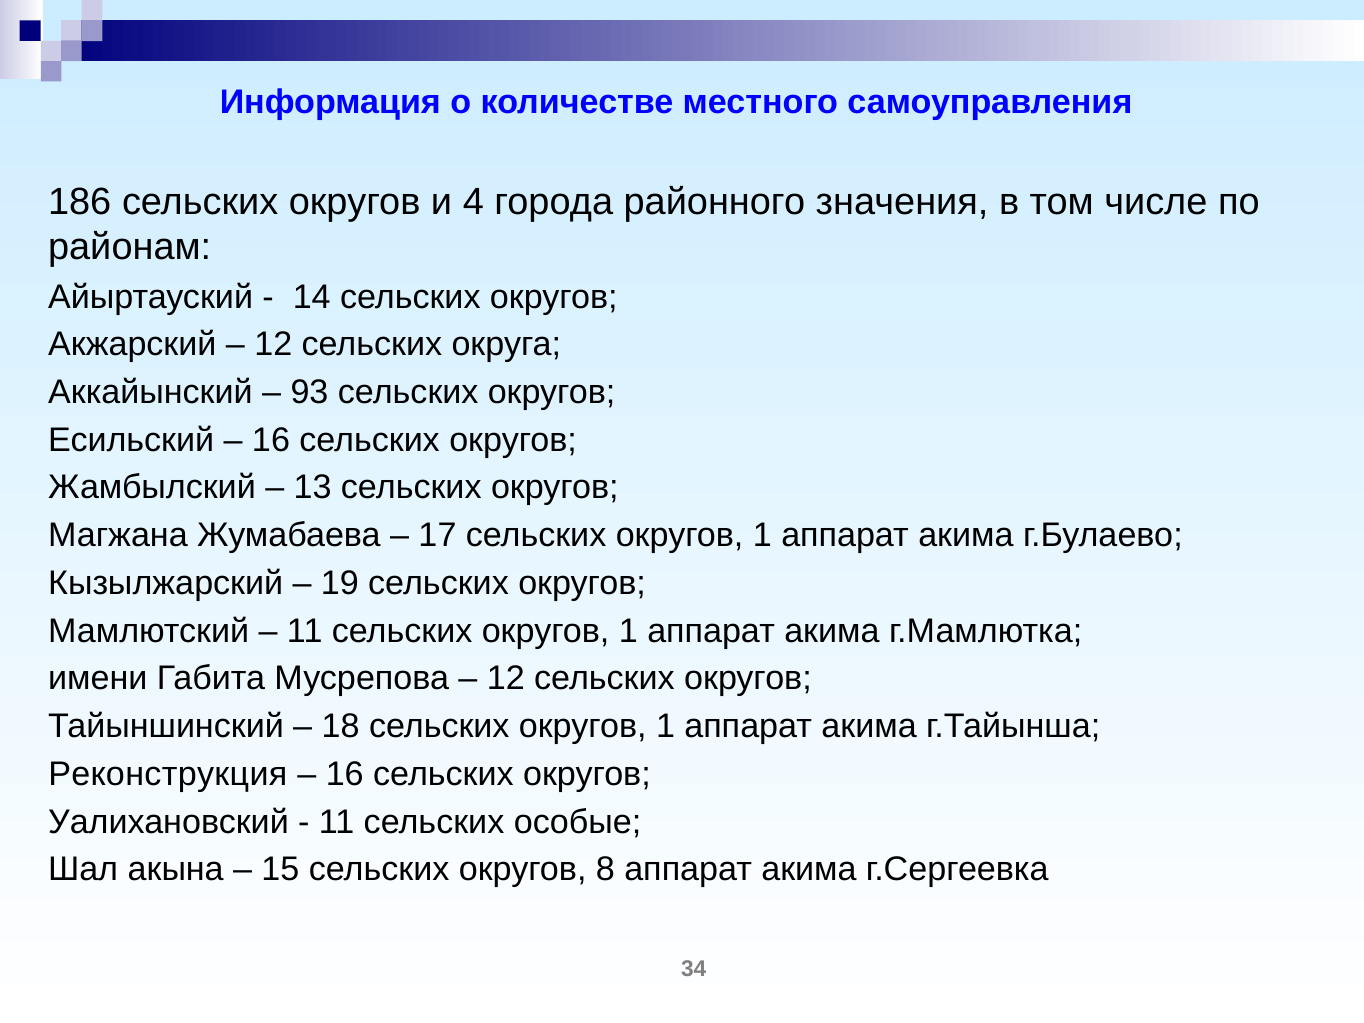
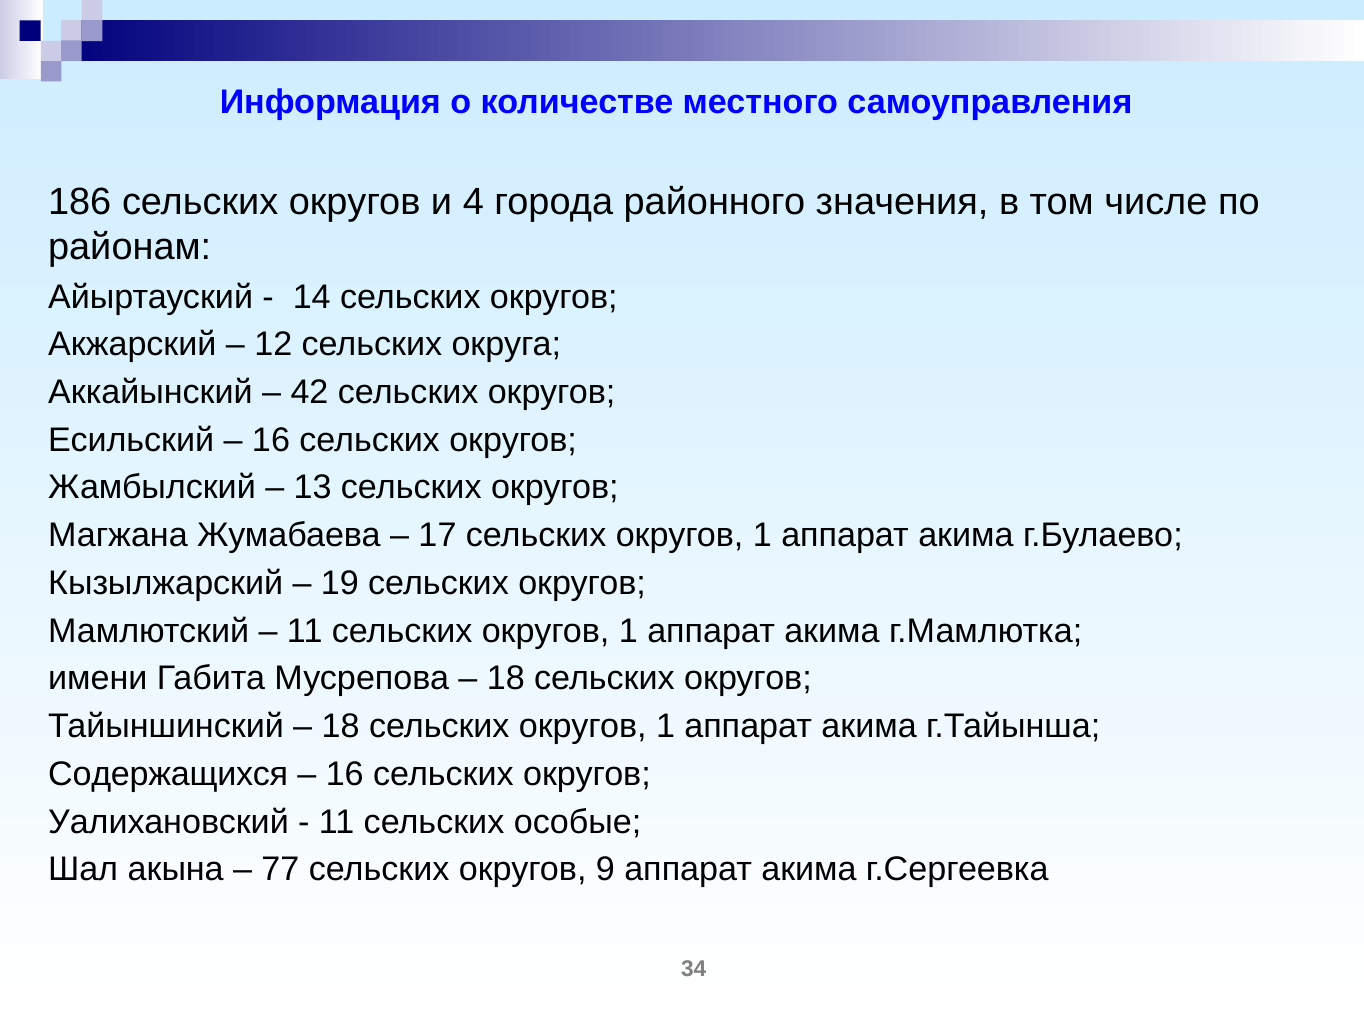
93: 93 -> 42
12 at (506, 679): 12 -> 18
Реконструкция: Реконструкция -> Содержащихся
15: 15 -> 77
8: 8 -> 9
